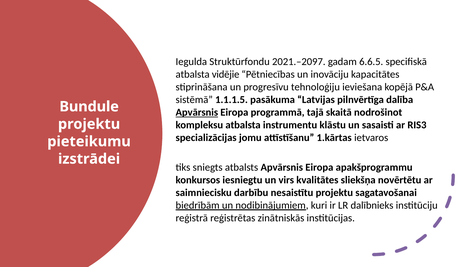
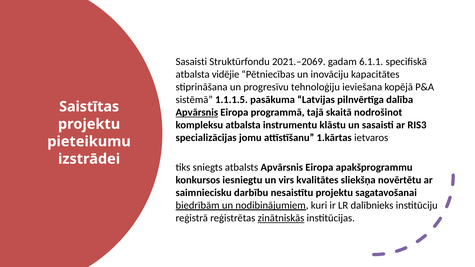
Iegulda at (191, 62): Iegulda -> Sasaisti
2021.–2097: 2021.–2097 -> 2021.–2069
6.6.5: 6.6.5 -> 6.1.1
Bundule: Bundule -> Saistītas
zinātniskās underline: none -> present
